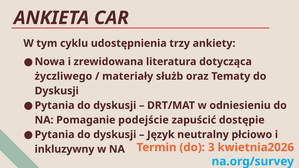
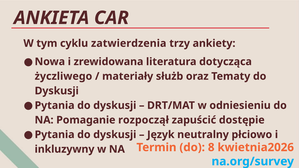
udostępnienia: udostępnienia -> zatwierdzenia
podejście: podejście -> rozpoczął
3: 3 -> 8
